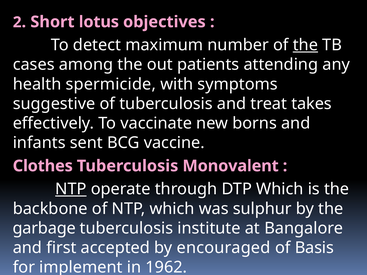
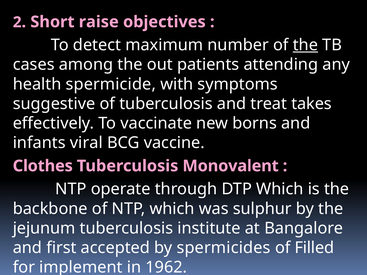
lotus: lotus -> raise
sent: sent -> viral
NTP at (71, 189) underline: present -> none
garbage: garbage -> jejunum
encouraged: encouraged -> spermicides
Basis: Basis -> Filled
